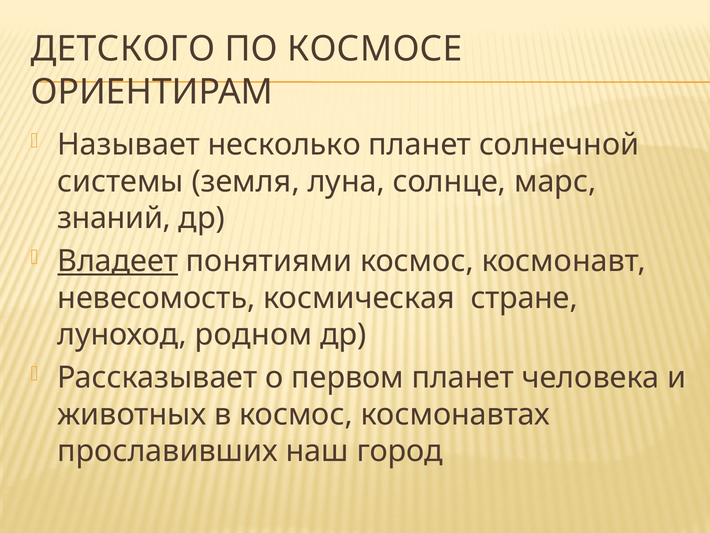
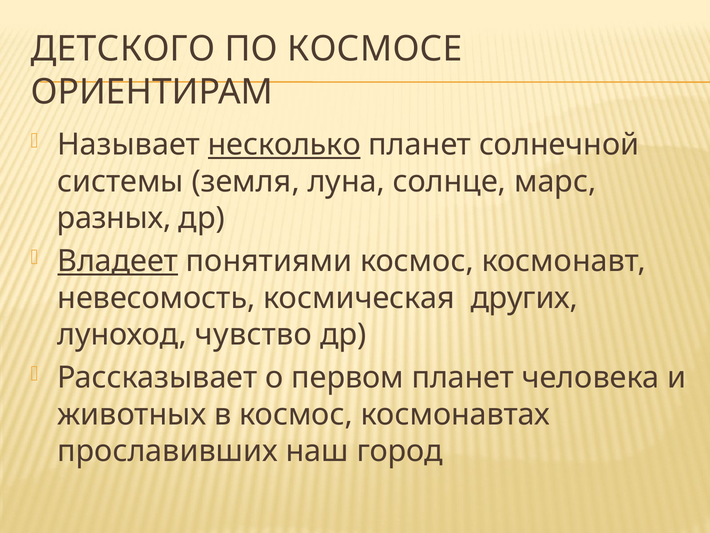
несколько underline: none -> present
знаний: знаний -> разных
стране: стране -> других
родном: родном -> чувство
